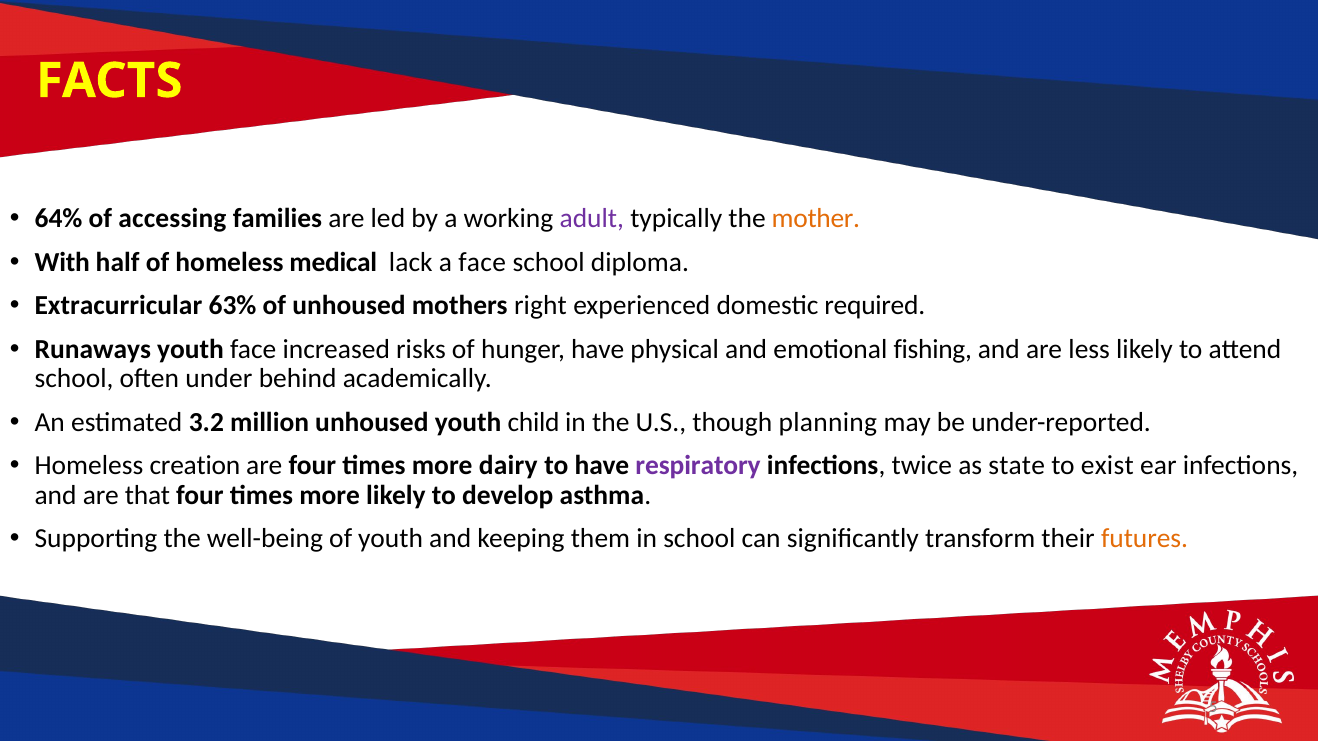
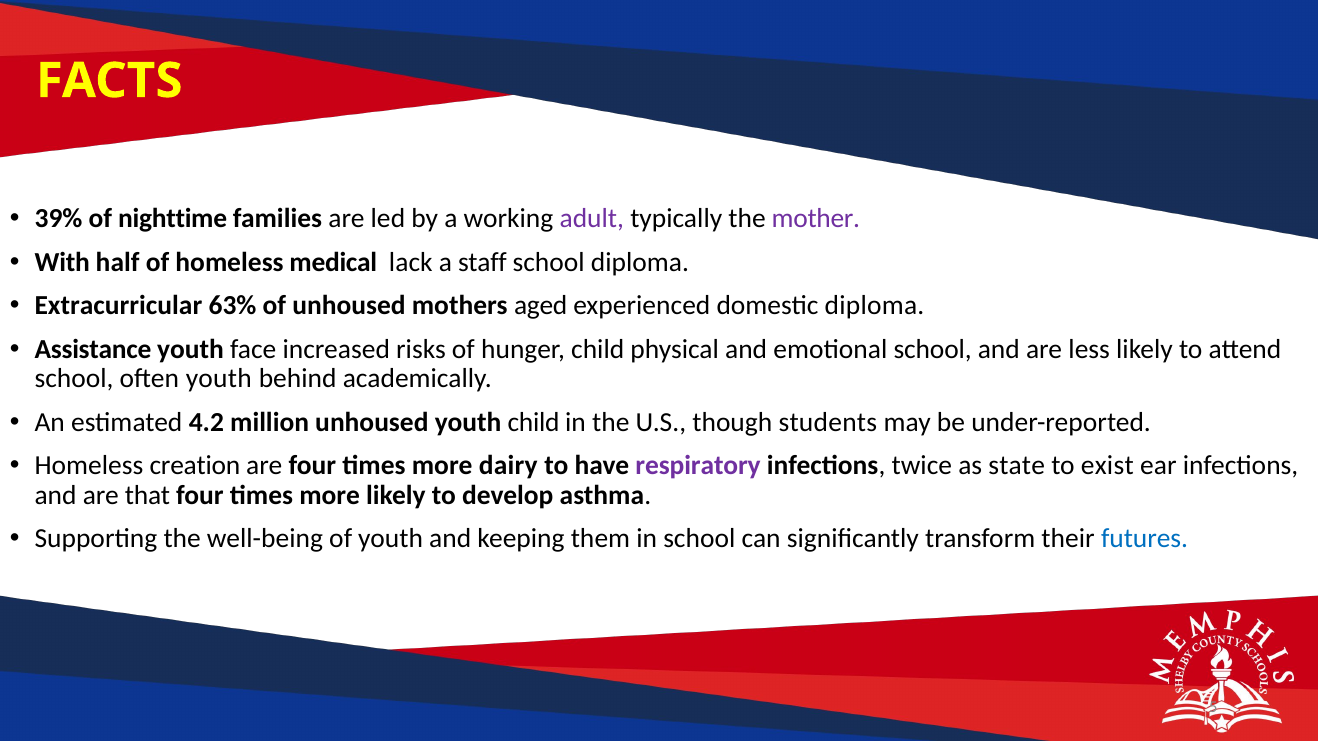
64%: 64% -> 39%
accessing: accessing -> nighttime
mother colour: orange -> purple
a face: face -> staff
right: right -> aged
domestic required: required -> diploma
Runaways: Runaways -> Assistance
hunger have: have -> child
emotional fishing: fishing -> school
often under: under -> youth
3.2: 3.2 -> 4.2
planning: planning -> students
futures colour: orange -> blue
